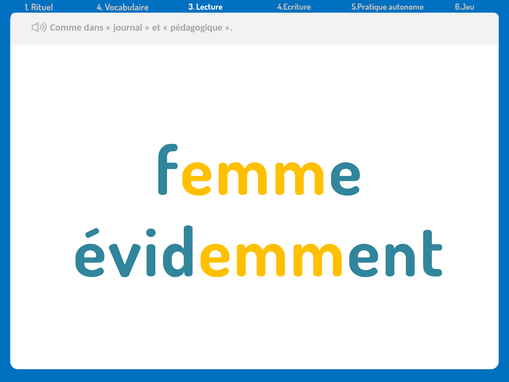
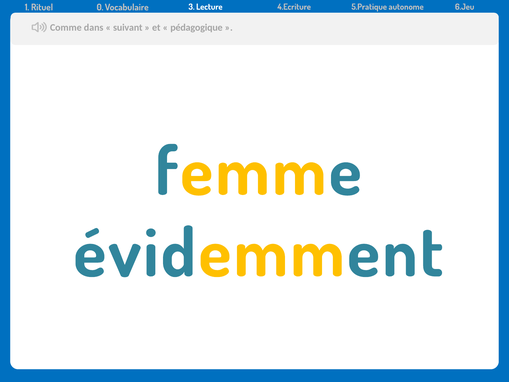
4: 4 -> 0
journal: journal -> suivant
